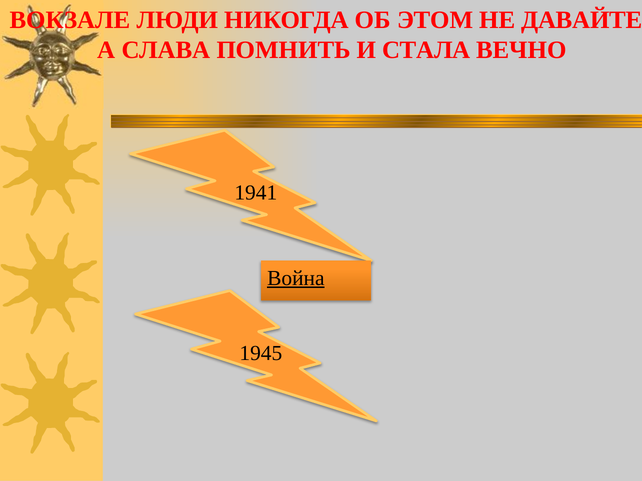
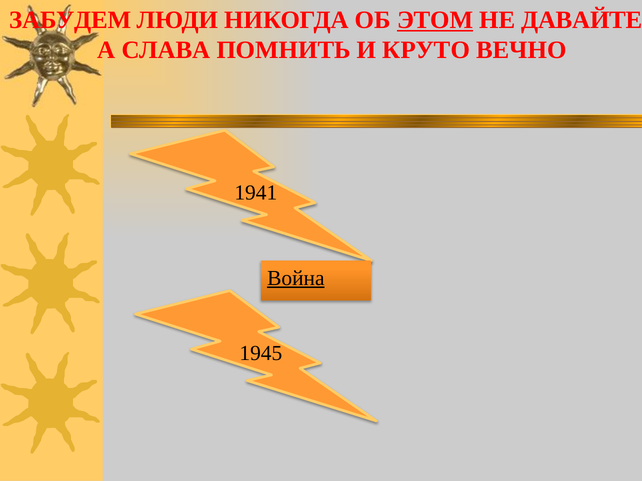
ВОКЗАЛЕ: ВОКЗАЛЕ -> ЗАБУДЕМ
ЭТОМ underline: none -> present
СТАЛА: СТАЛА -> КРУТО
